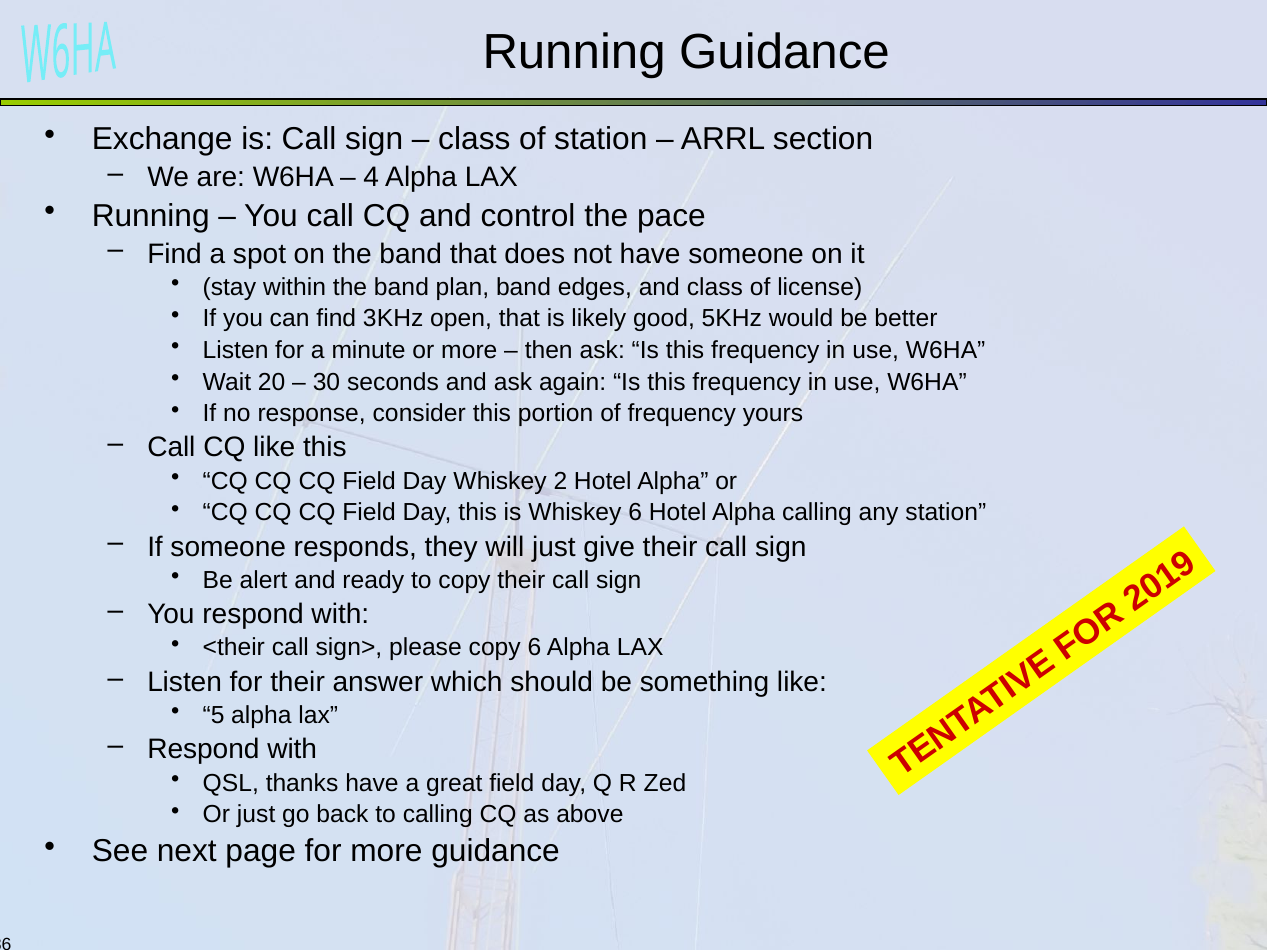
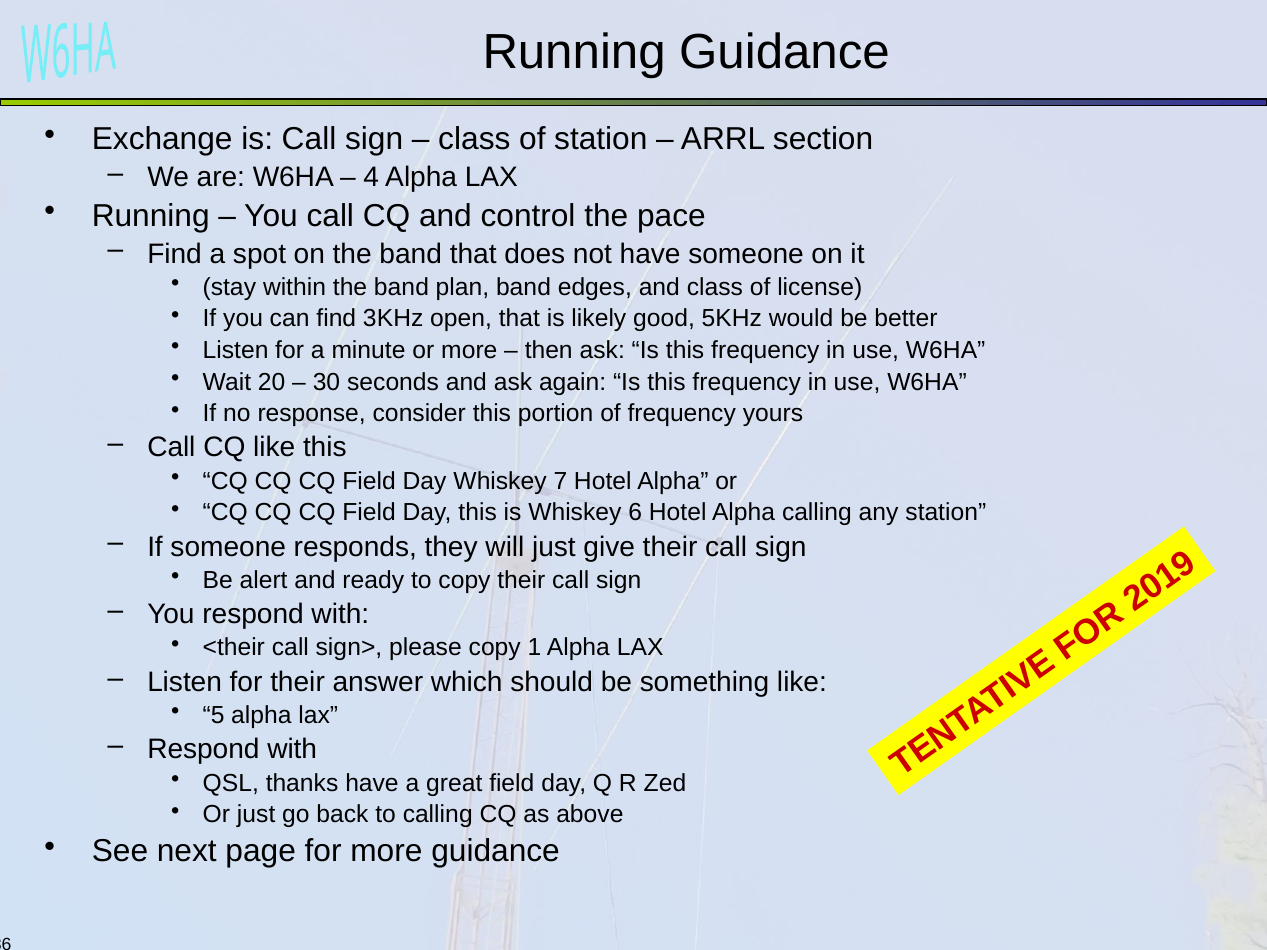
Whiskey 2: 2 -> 7
copy 6: 6 -> 1
